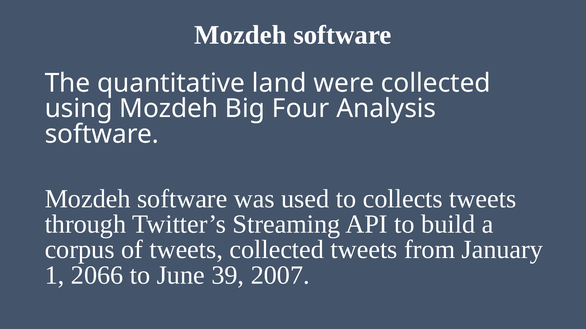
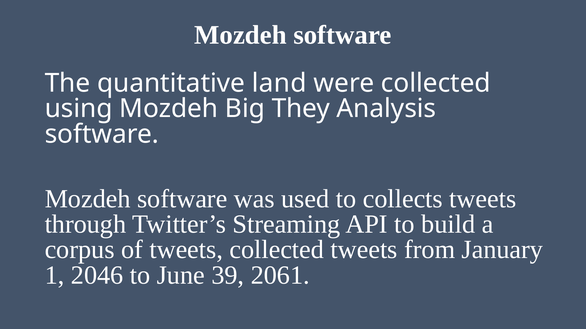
Four: Four -> They
2066: 2066 -> 2046
2007: 2007 -> 2061
